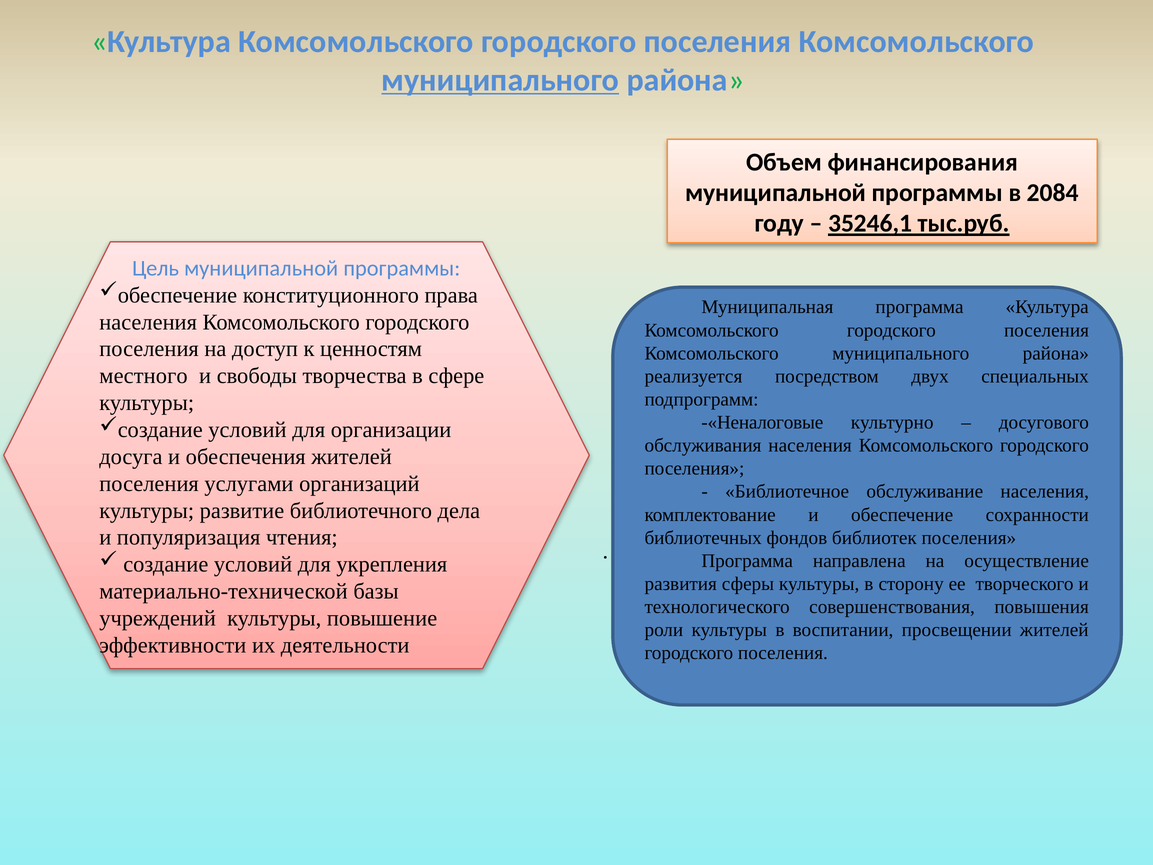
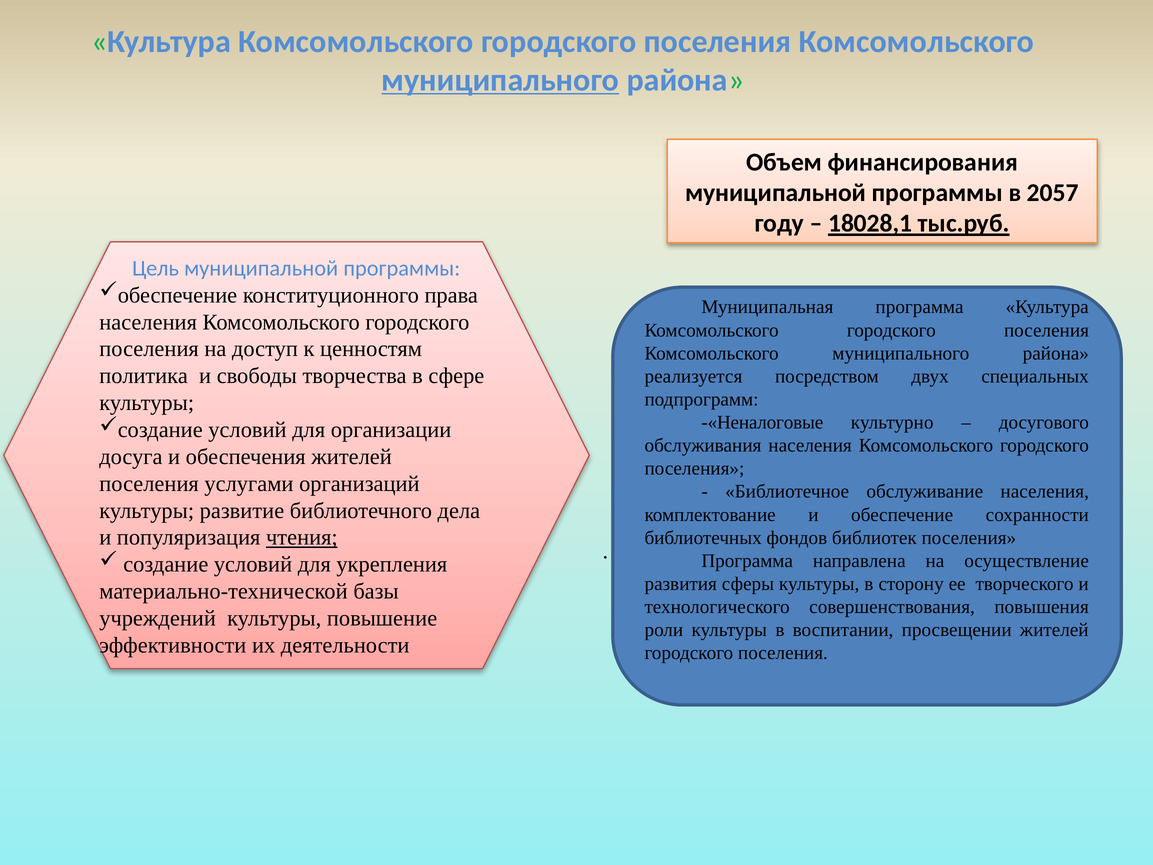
2084: 2084 -> 2057
35246,1: 35246,1 -> 18028,1
местного: местного -> политика
чтения underline: none -> present
